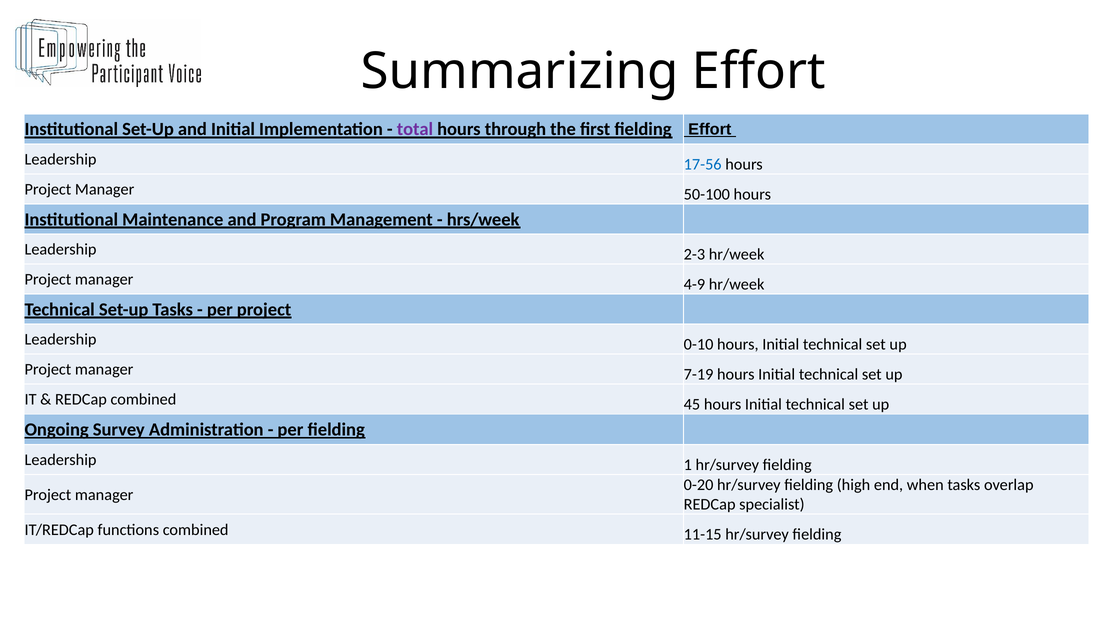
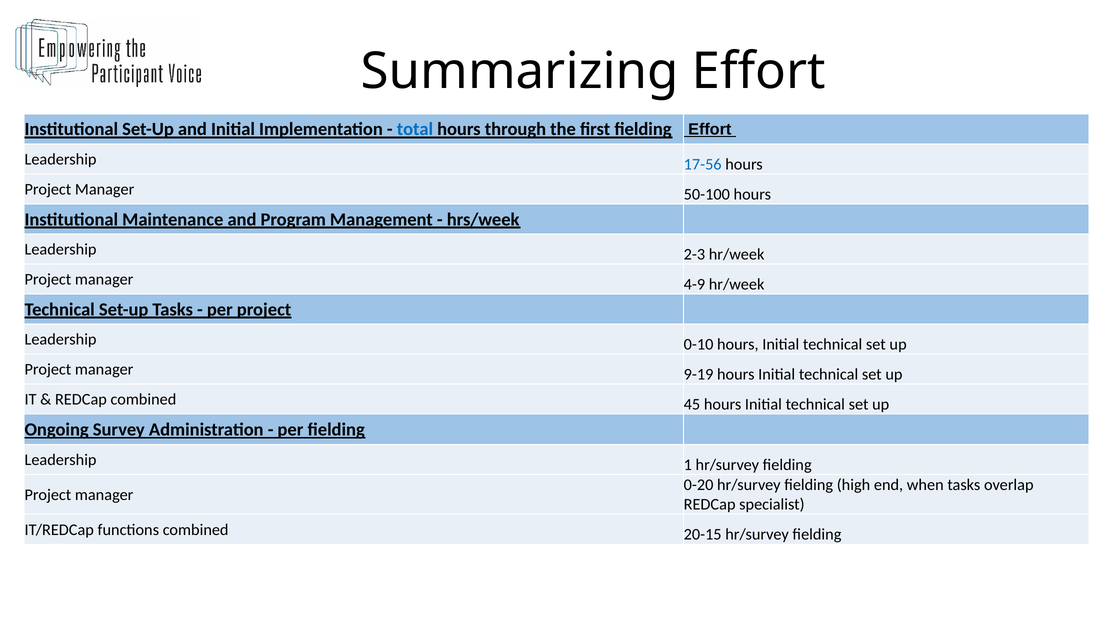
total colour: purple -> blue
7-19: 7-19 -> 9-19
11-15: 11-15 -> 20-15
